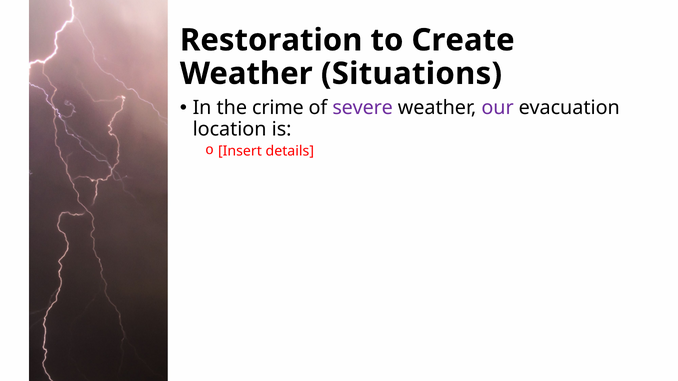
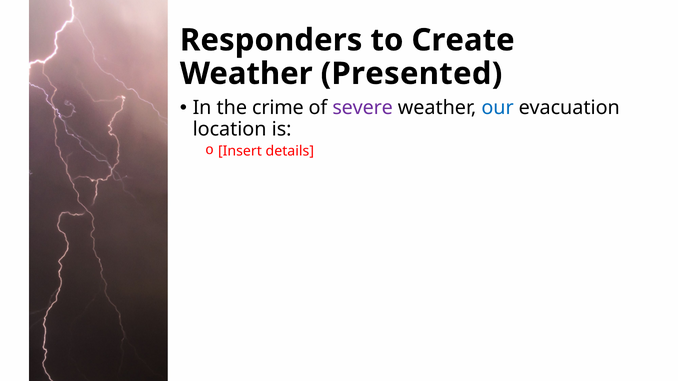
Restoration: Restoration -> Responders
Situations: Situations -> Presented
our colour: purple -> blue
